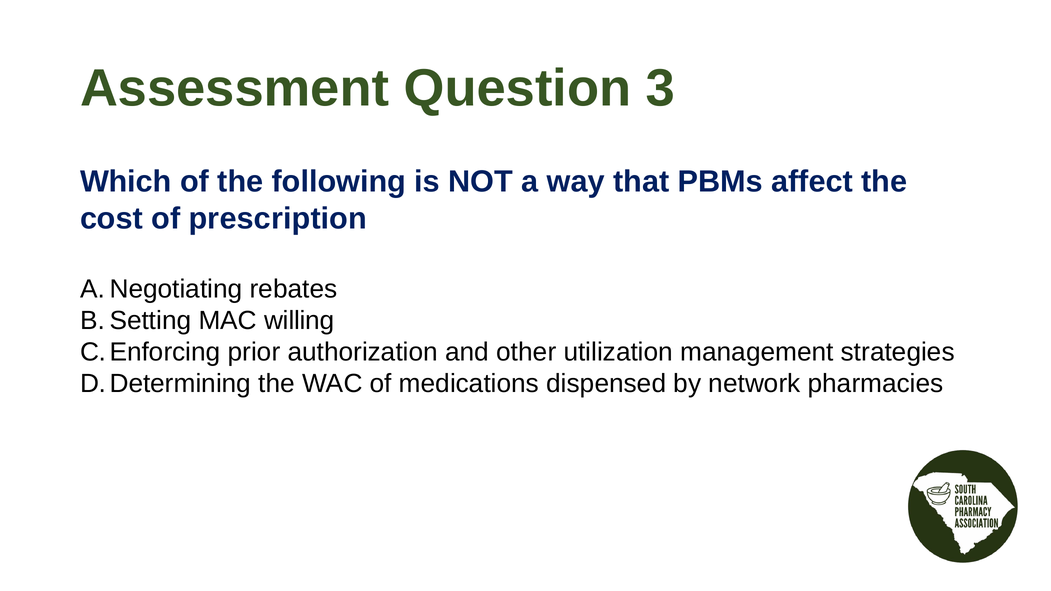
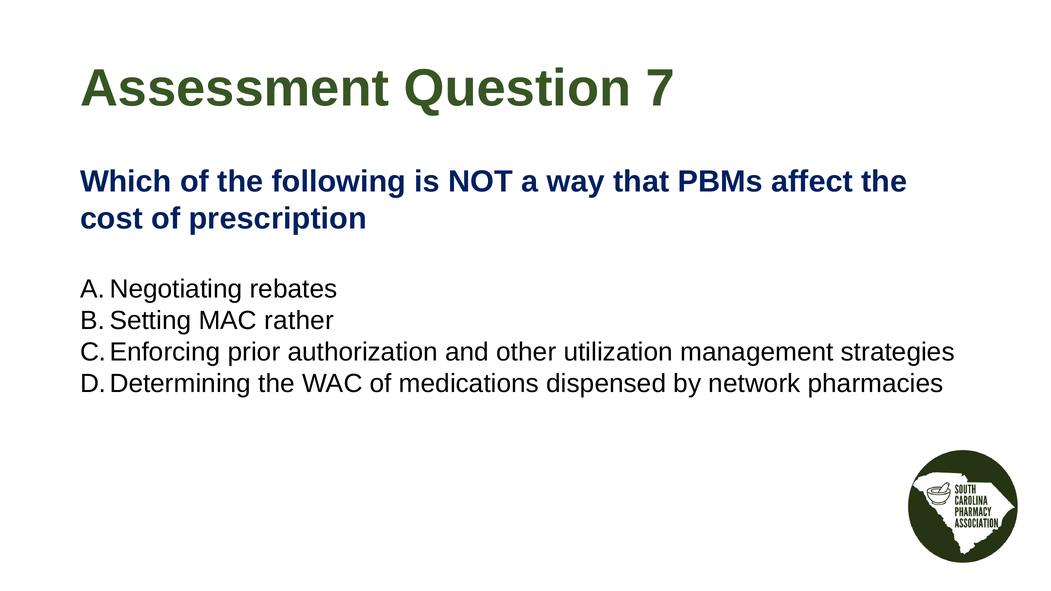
3: 3 -> 7
willing: willing -> rather
